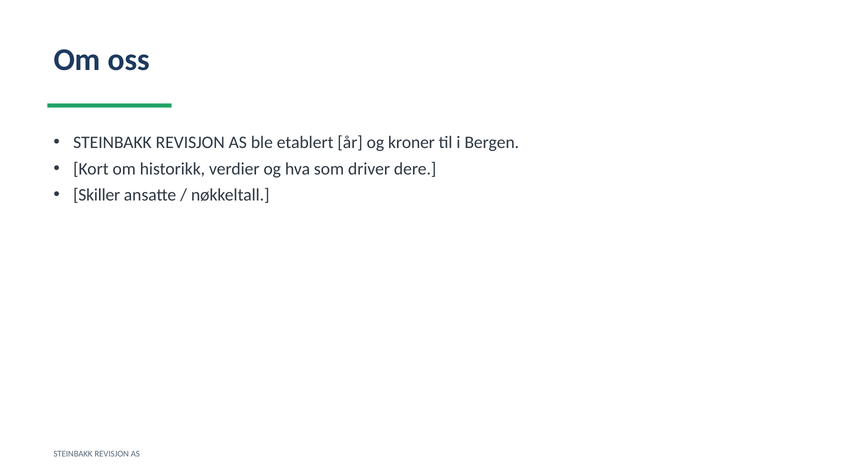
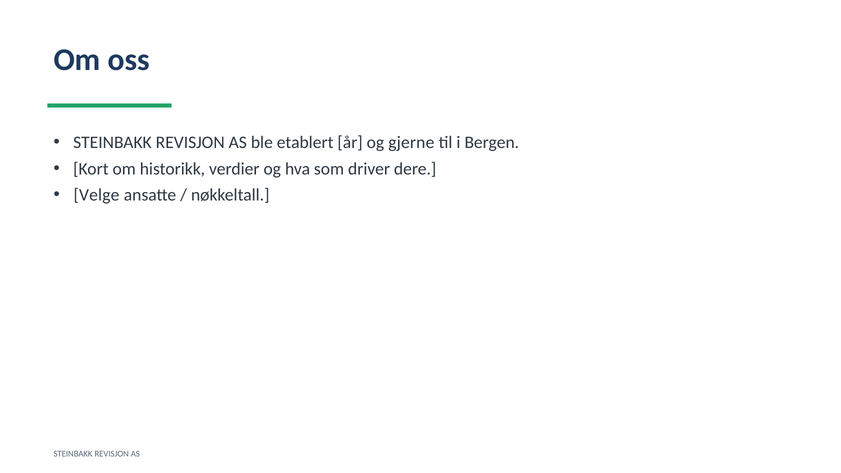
kroner: kroner -> gjerne
Skiller: Skiller -> Velge
